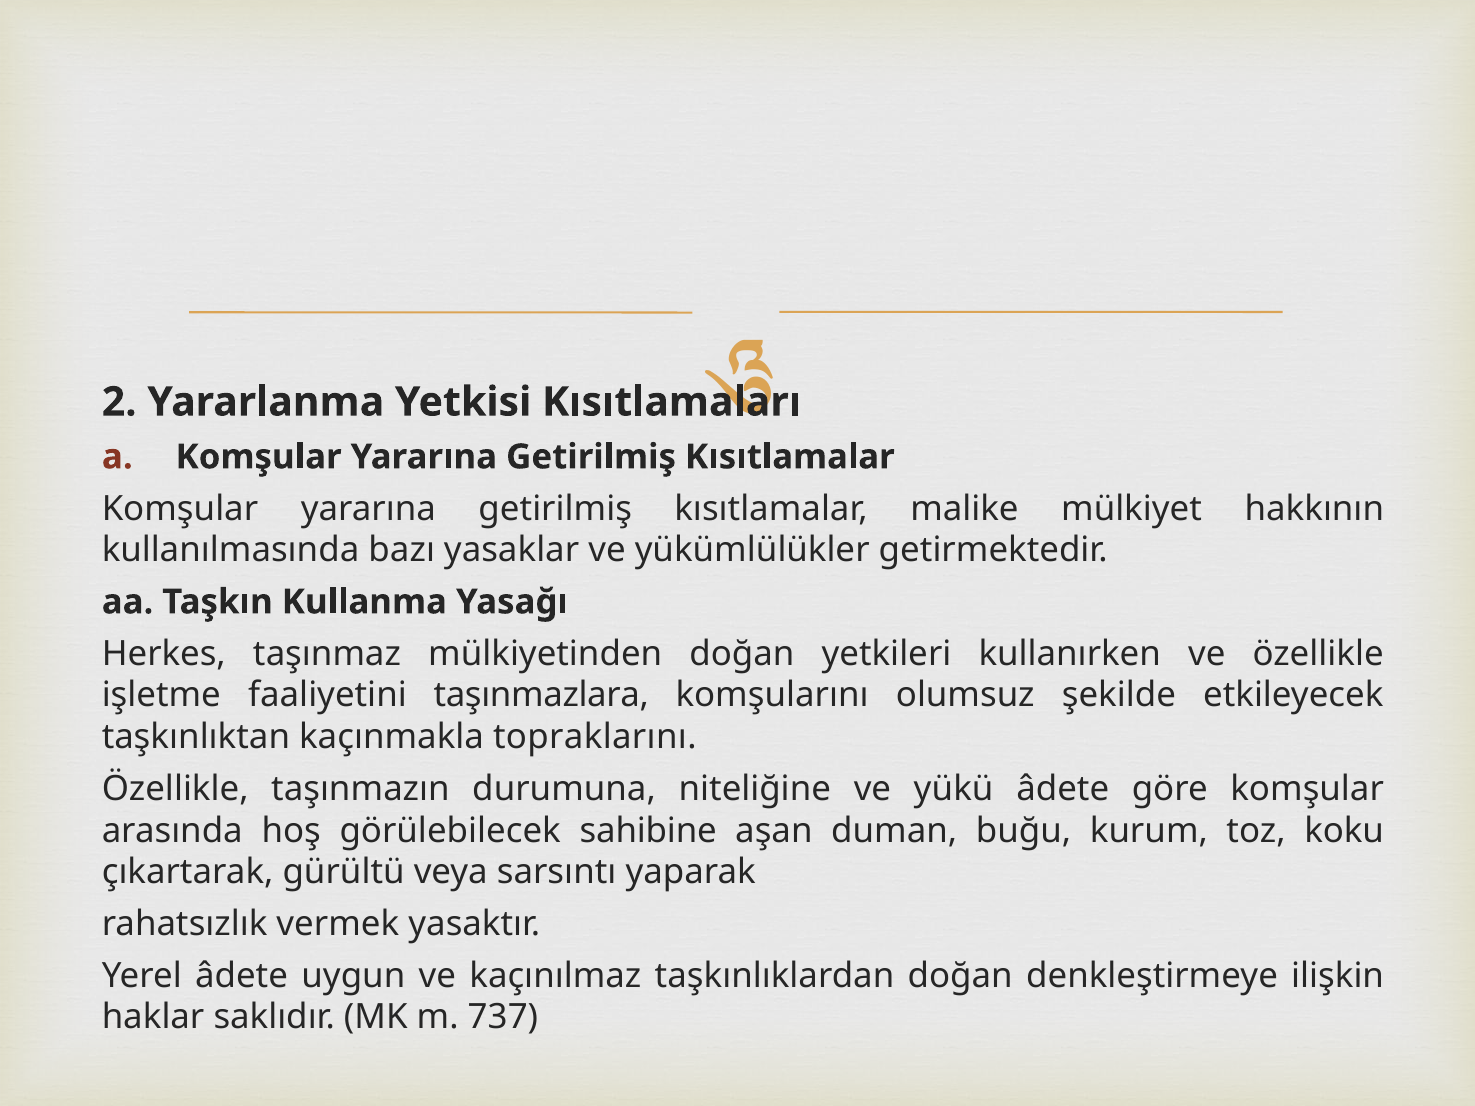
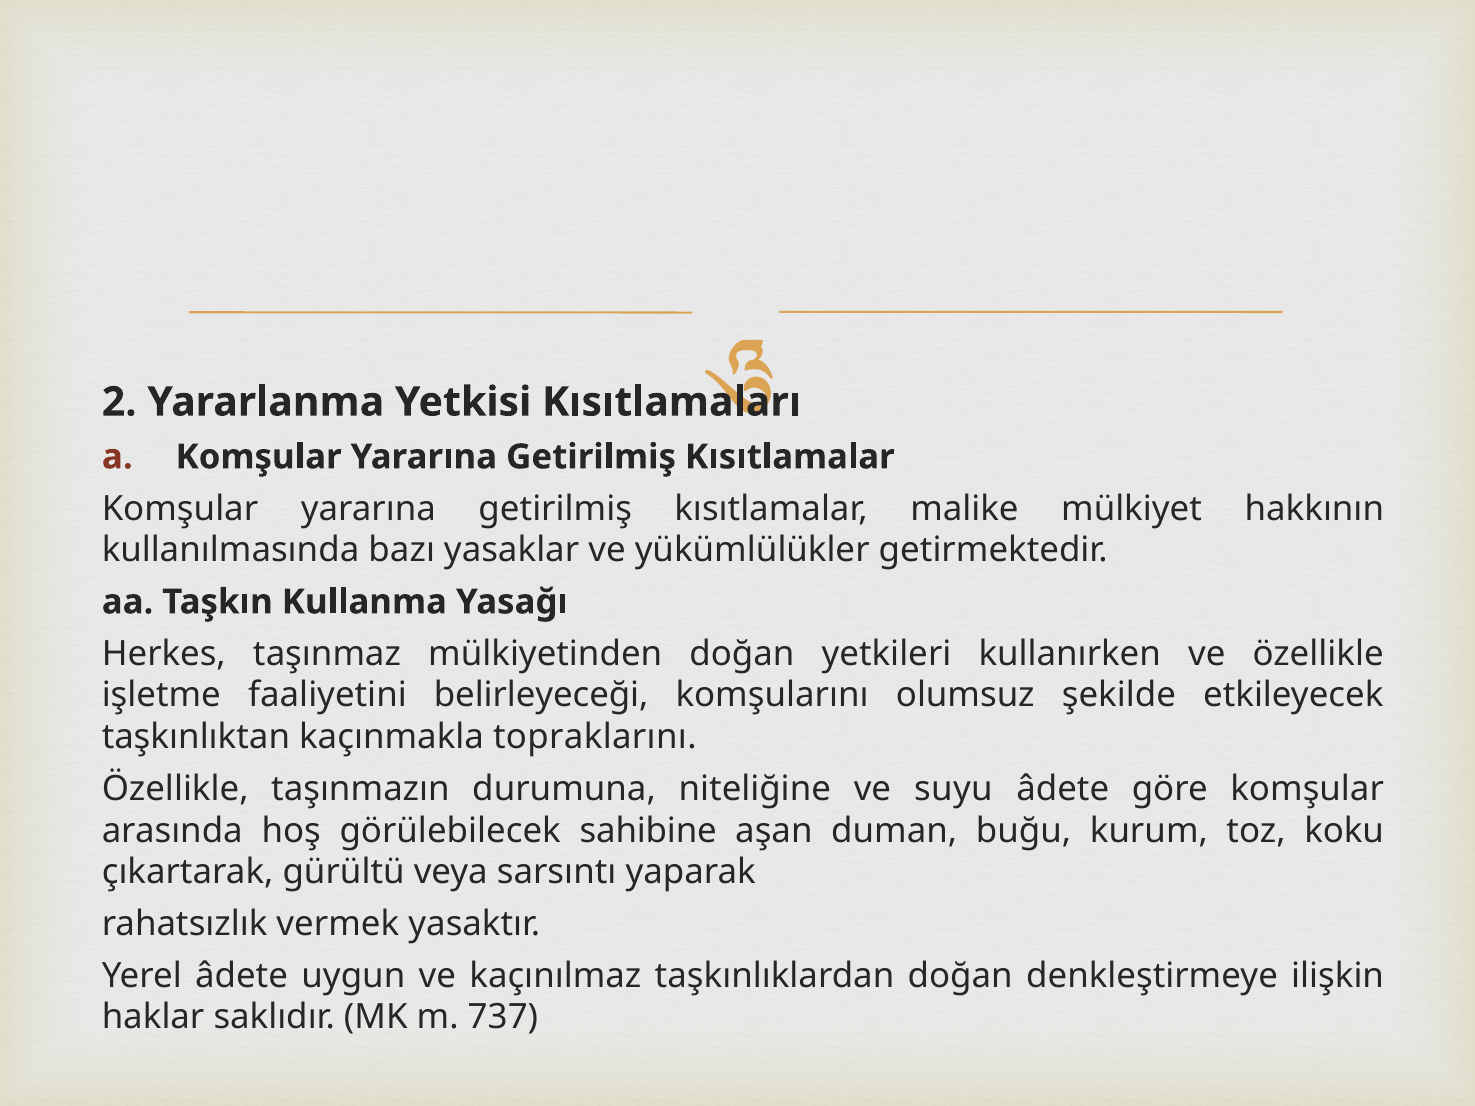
taşınmazlara: taşınmazlara -> belirleyeceği
yükü: yükü -> suyu
